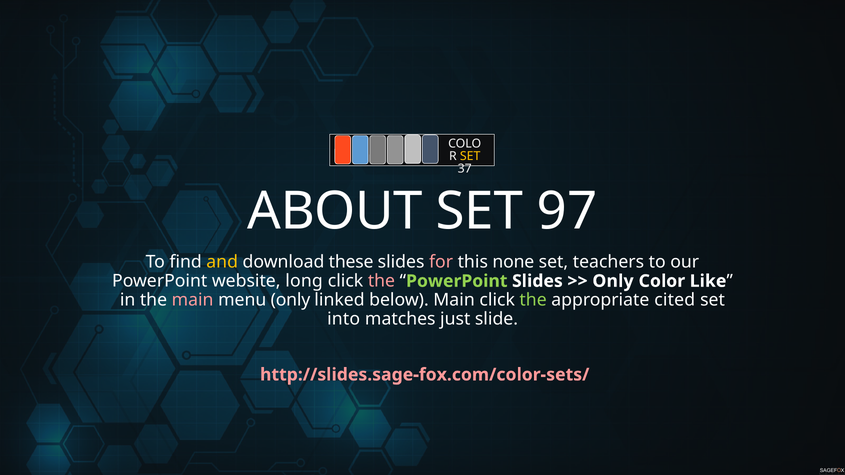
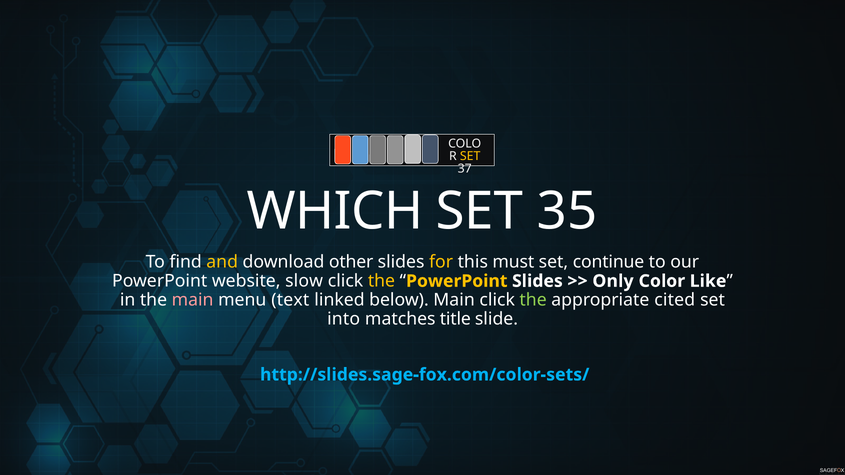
ABOUT: ABOUT -> WHICH
97: 97 -> 35
these: these -> other
for colour: pink -> yellow
none: none -> must
teachers: teachers -> continue
long: long -> slow
the at (381, 281) colour: pink -> yellow
PowerPoint at (457, 281) colour: light green -> yellow
menu only: only -> text
just: just -> title
http://slides.sage-fox.com/color-sets/ colour: pink -> light blue
